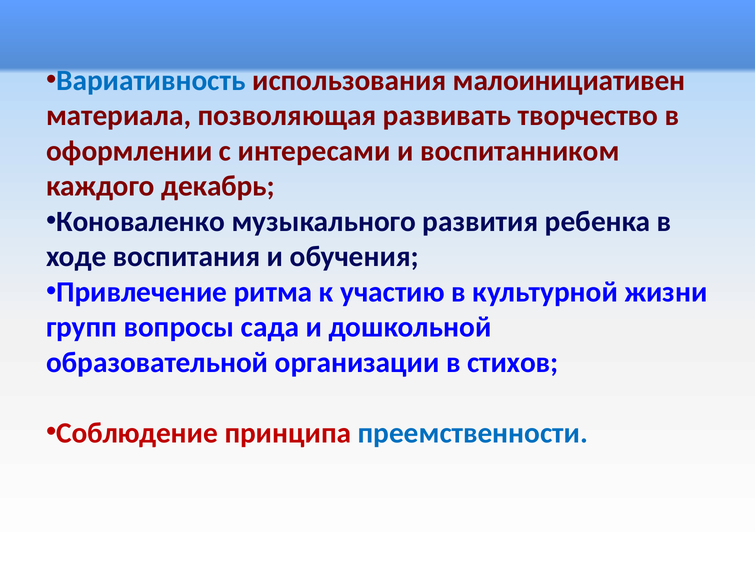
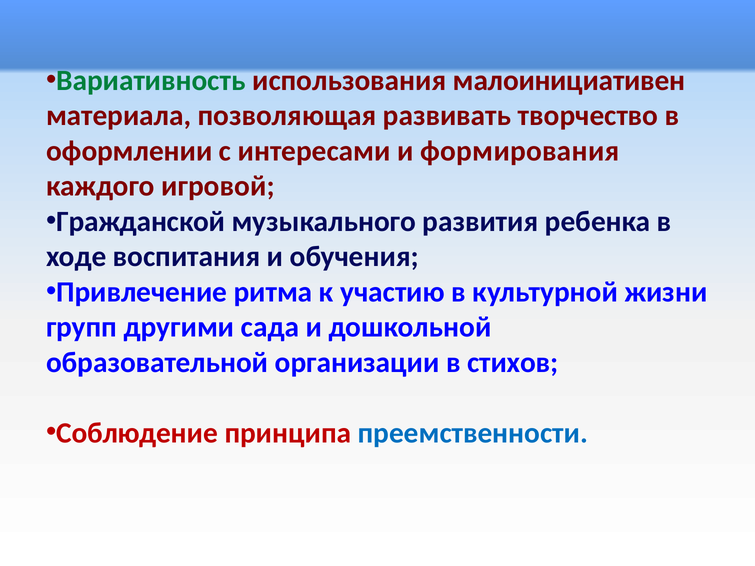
Вариативность colour: blue -> green
воспитанником: воспитанником -> формирования
декабрь: декабрь -> игровой
Коноваленко: Коноваленко -> Гражданской
вопросы: вопросы -> другими
